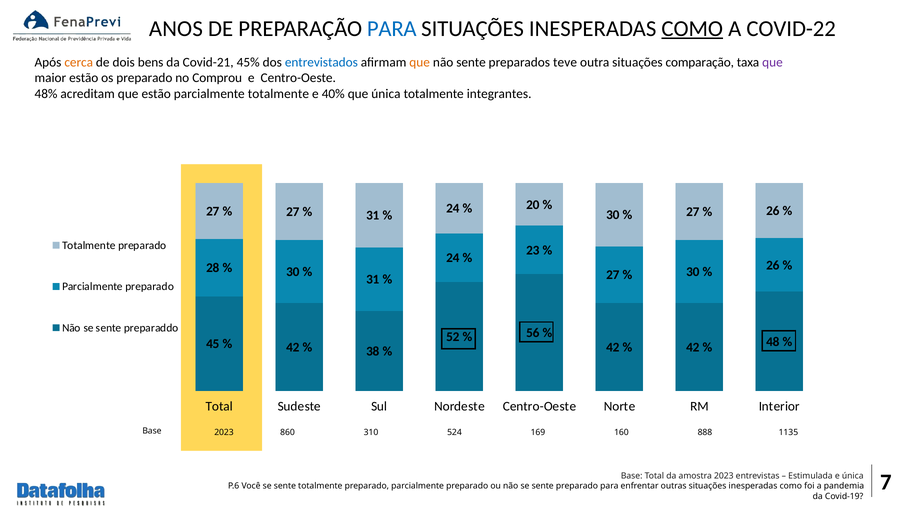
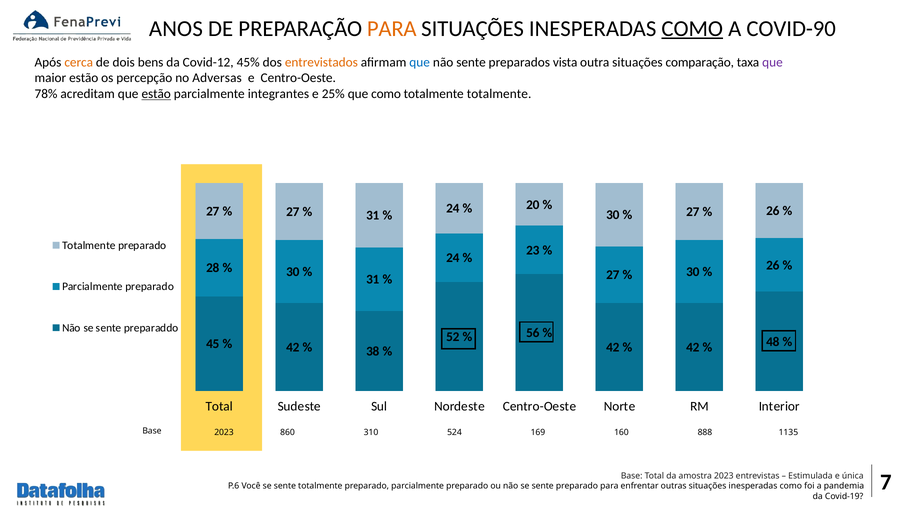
PARA at (392, 29) colour: blue -> orange
COVID-22: COVID-22 -> COVID-90
Covid-21: Covid-21 -> Covid-12
entrevistados colour: blue -> orange
que at (420, 62) colour: orange -> blue
teve: teve -> vista
os preparado: preparado -> percepção
Comprou: Comprou -> Adversas
48%: 48% -> 78%
estão at (156, 94) underline: none -> present
parcialmente totalmente: totalmente -> integrantes
40%: 40% -> 25%
que única: única -> como
totalmente integrantes: integrantes -> totalmente
